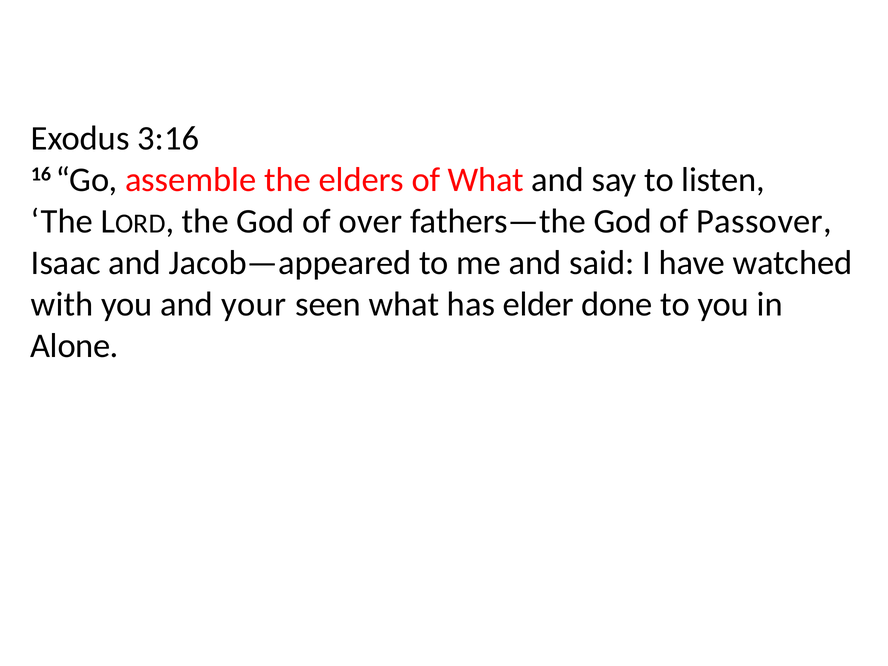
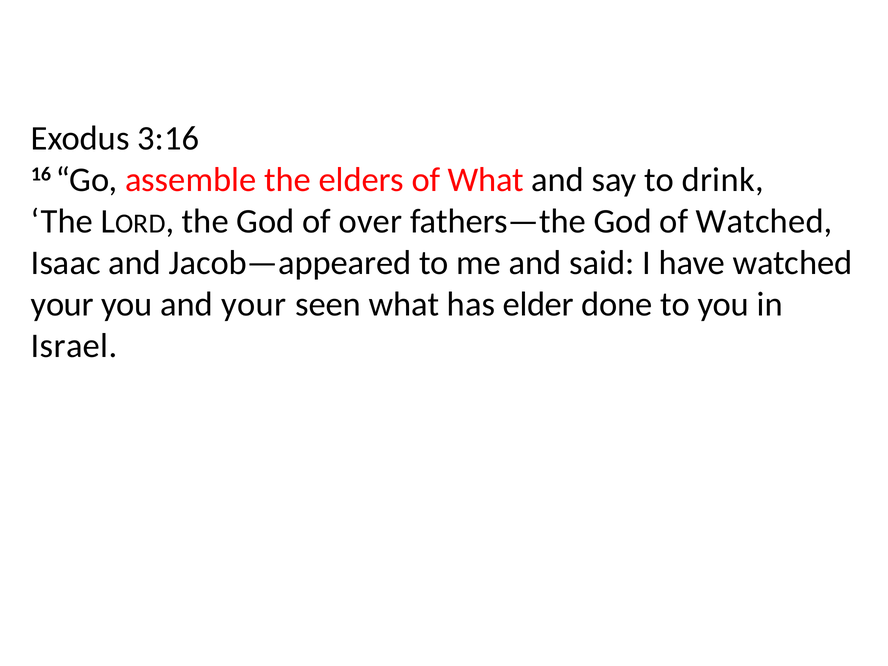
listen: listen -> drink
of Passover: Passover -> Watched
with at (62, 304): with -> your
Alone: Alone -> Israel
